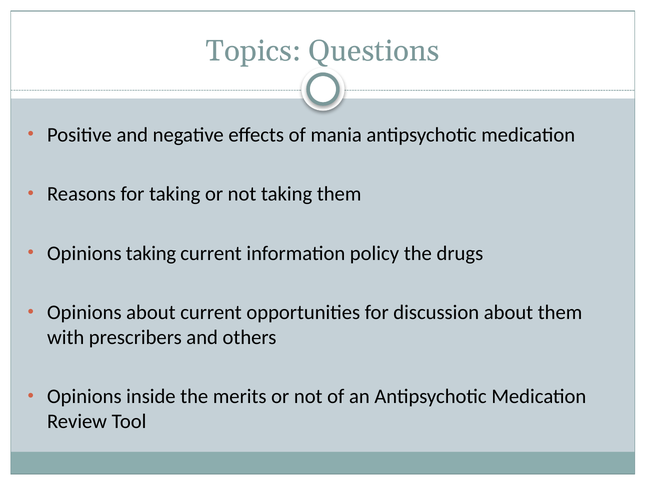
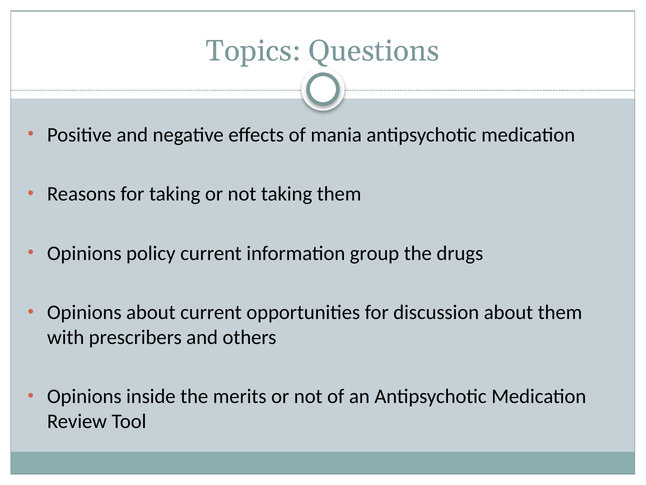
Opinions taking: taking -> policy
policy: policy -> group
